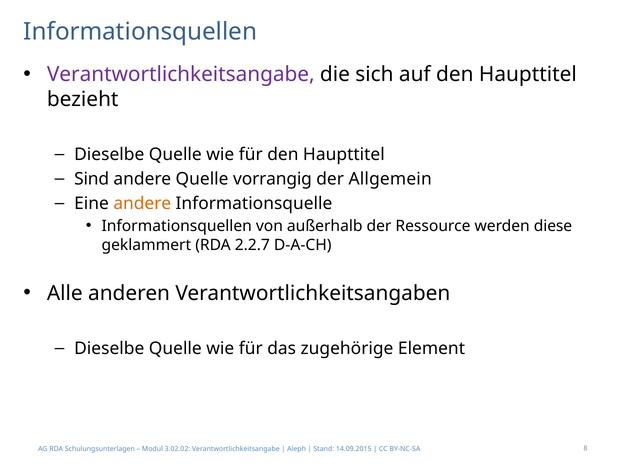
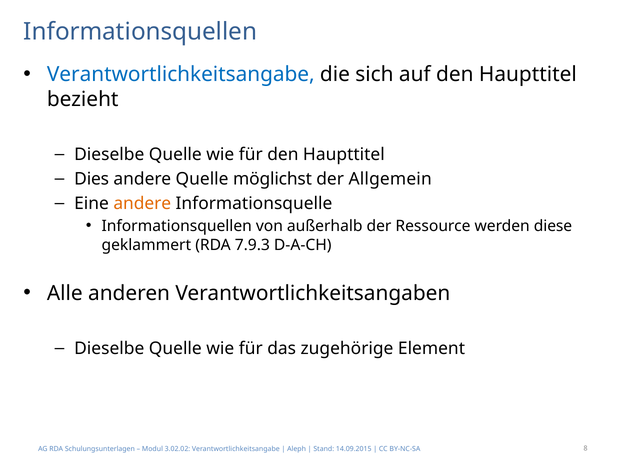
Verantwortlichkeitsangabe at (181, 74) colour: purple -> blue
Sind: Sind -> Dies
vorrangig: vorrangig -> möglichst
2.2.7: 2.2.7 -> 7.9.3
